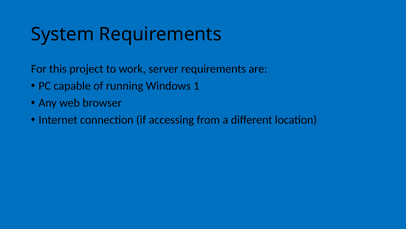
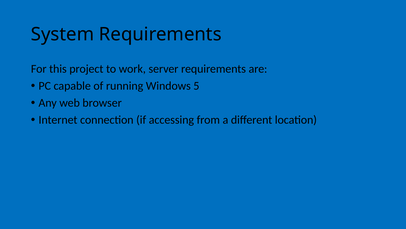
1: 1 -> 5
